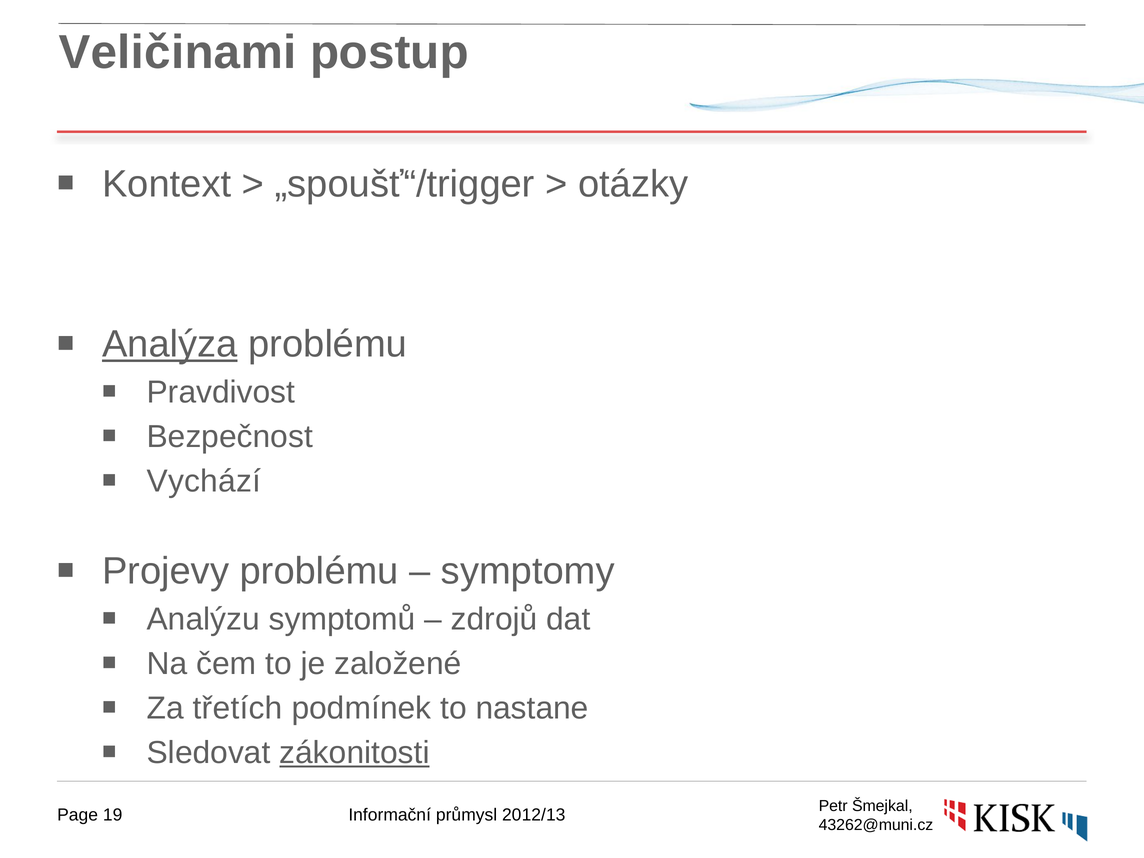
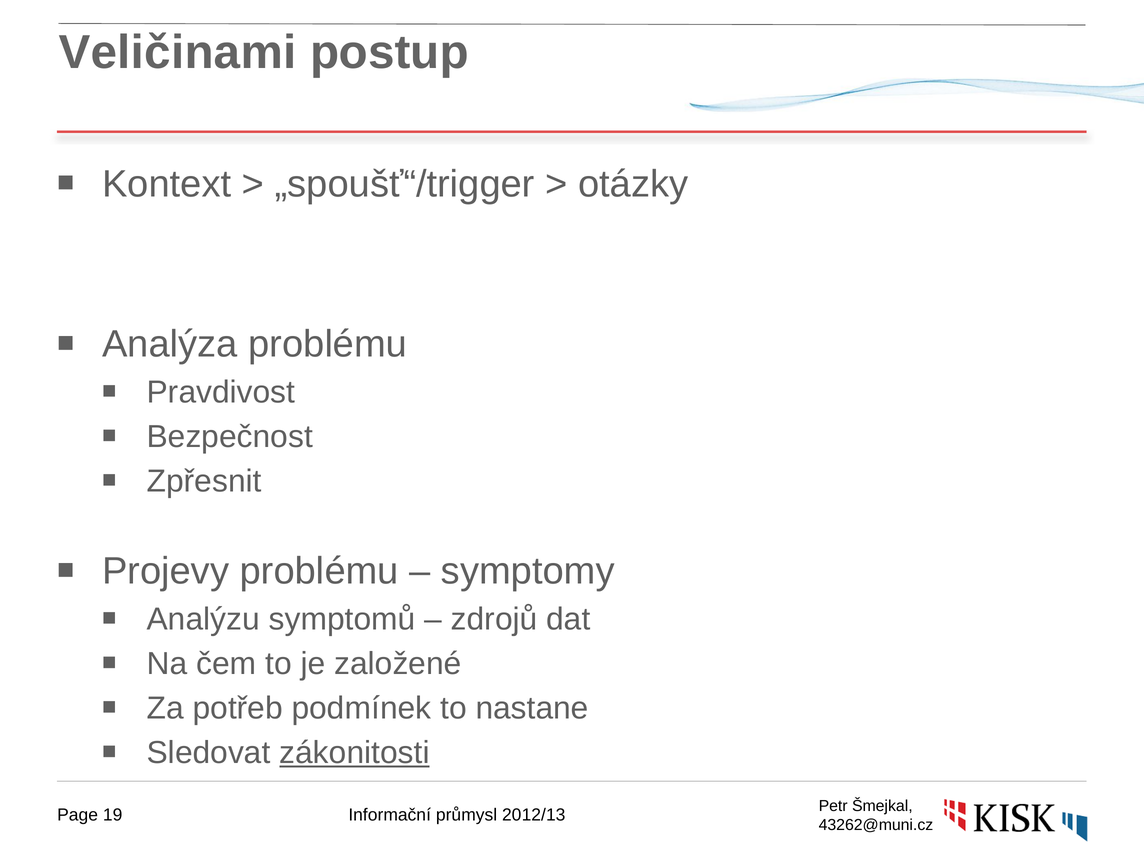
Analýza underline: present -> none
Vychází: Vychází -> Zpřesnit
třetích: třetích -> potřeb
